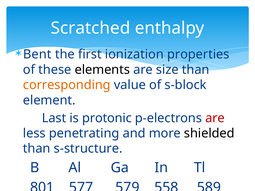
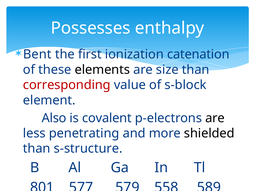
Scratched: Scratched -> Possesses
properties: properties -> catenation
corresponding colour: orange -> red
Last: Last -> Also
protonic: protonic -> covalent
are at (215, 118) colour: red -> black
